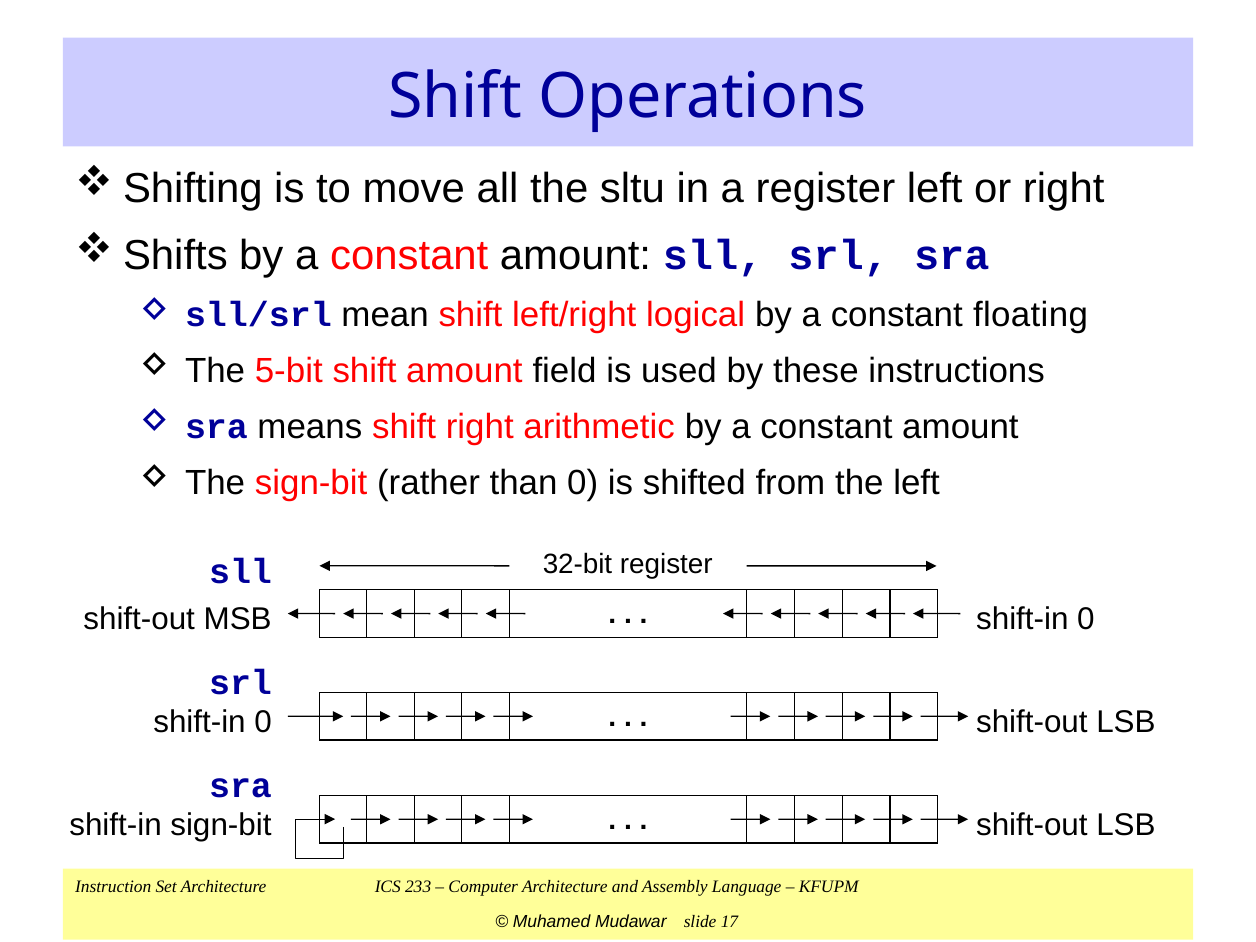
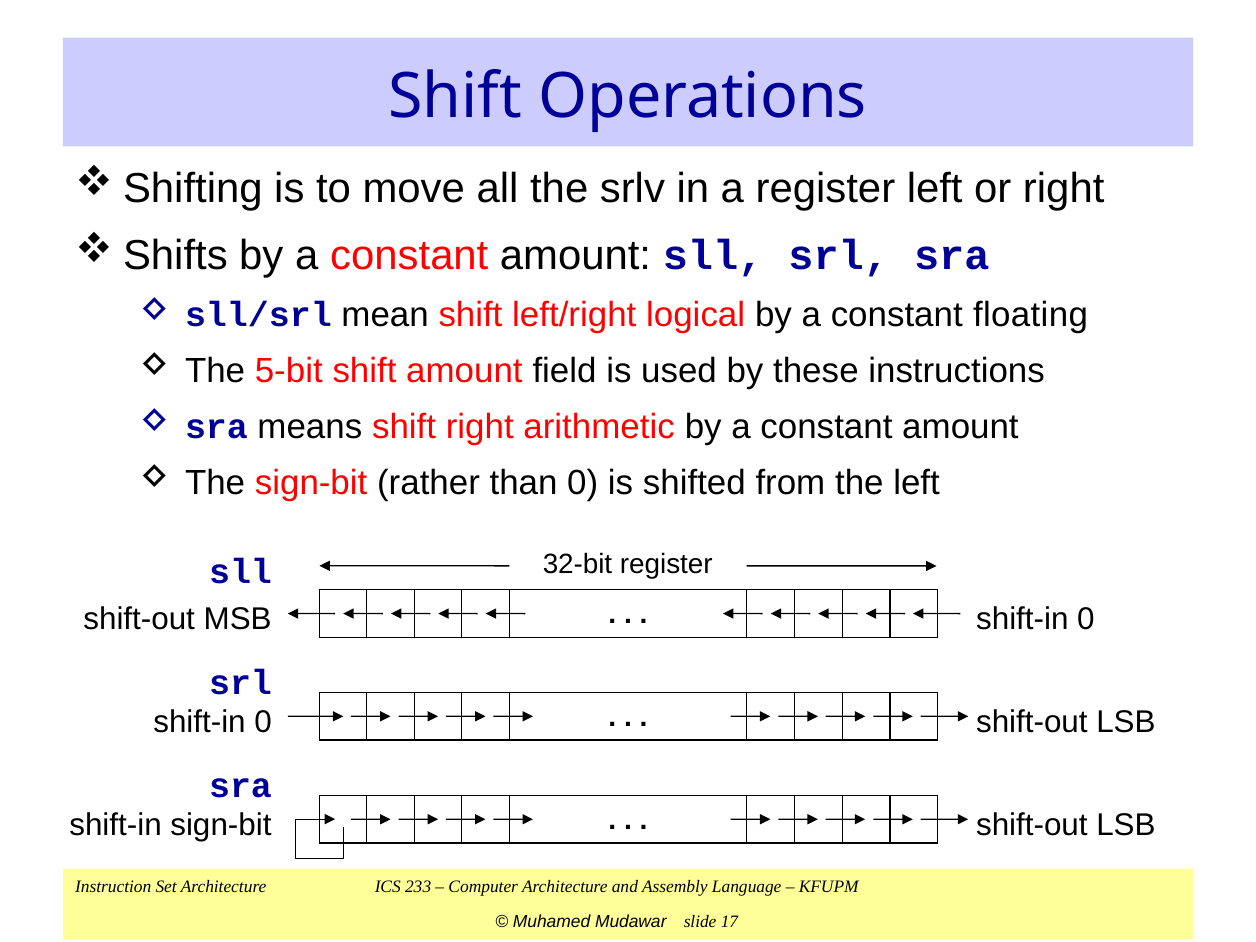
sltu: sltu -> srlv
